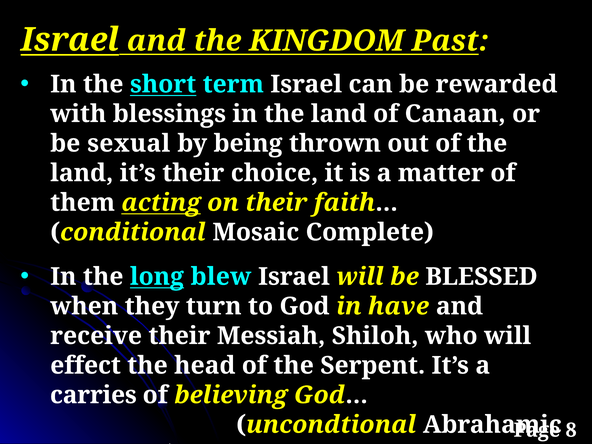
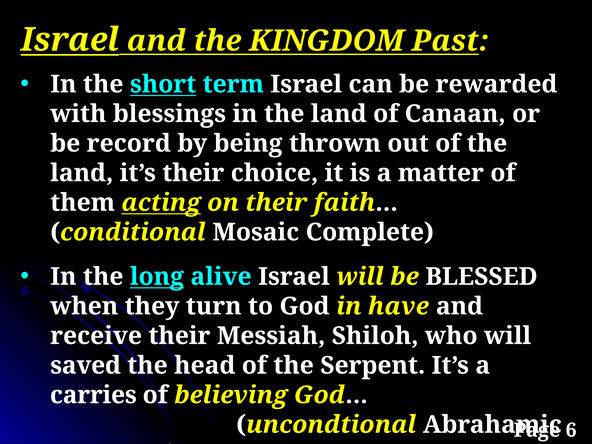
sexual: sexual -> record
blew: blew -> alive
effect: effect -> saved
8: 8 -> 6
